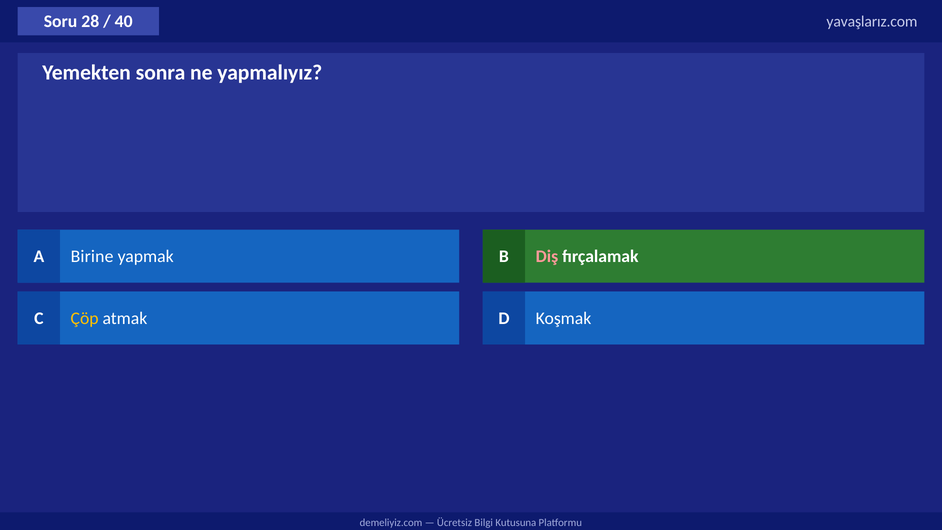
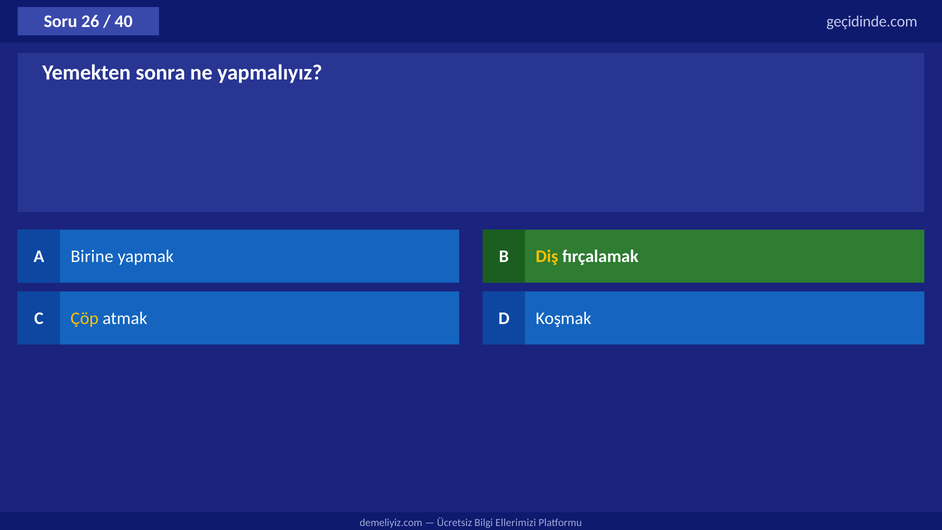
28: 28 -> 26
yavaşlarız.com: yavaşlarız.com -> geçidinde.com
Diş colour: pink -> yellow
Kutusuna: Kutusuna -> Ellerimizi
